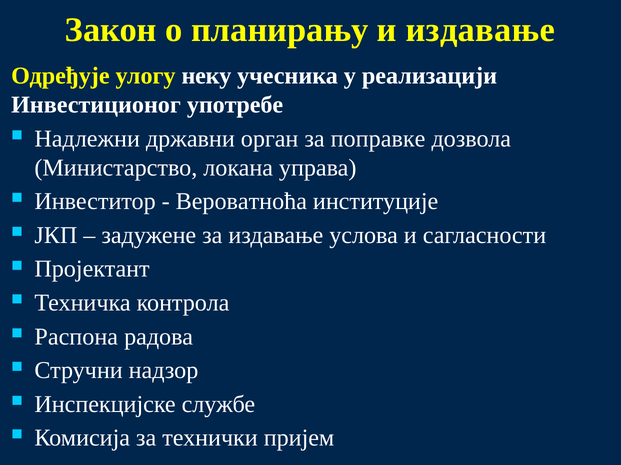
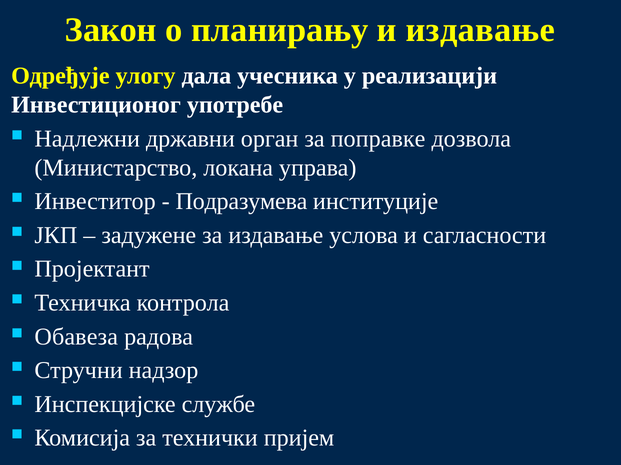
неку: неку -> дала
Вероватноћа: Вероватноћа -> Подразумева
Распона: Распона -> Обавеза
